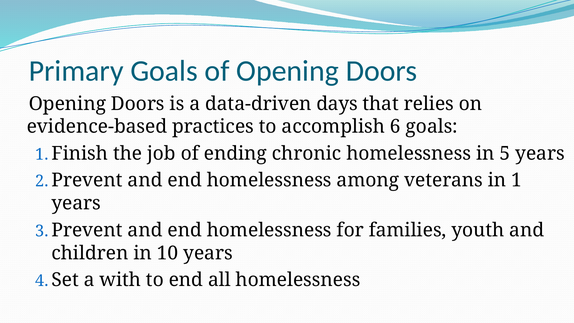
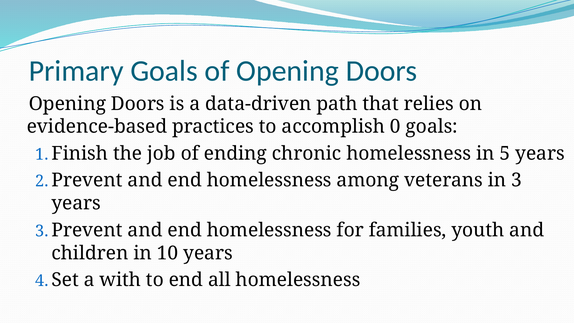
days: days -> path
6: 6 -> 0
in 1: 1 -> 3
